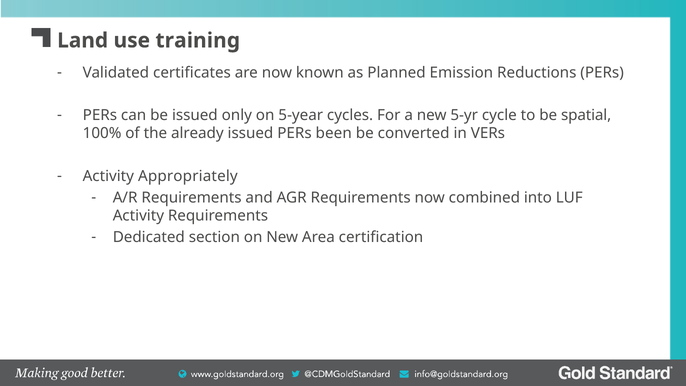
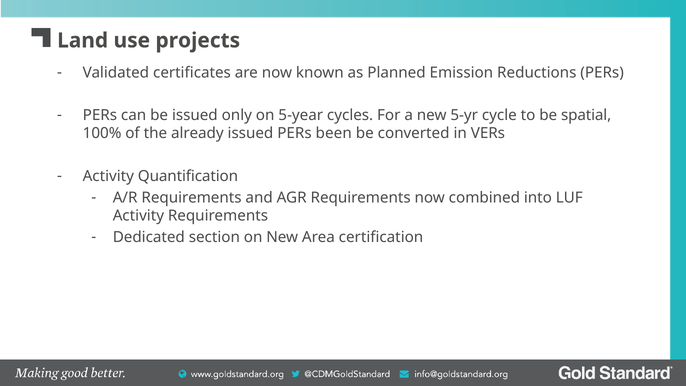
training: training -> projects
Appropriately: Appropriately -> Quantification
